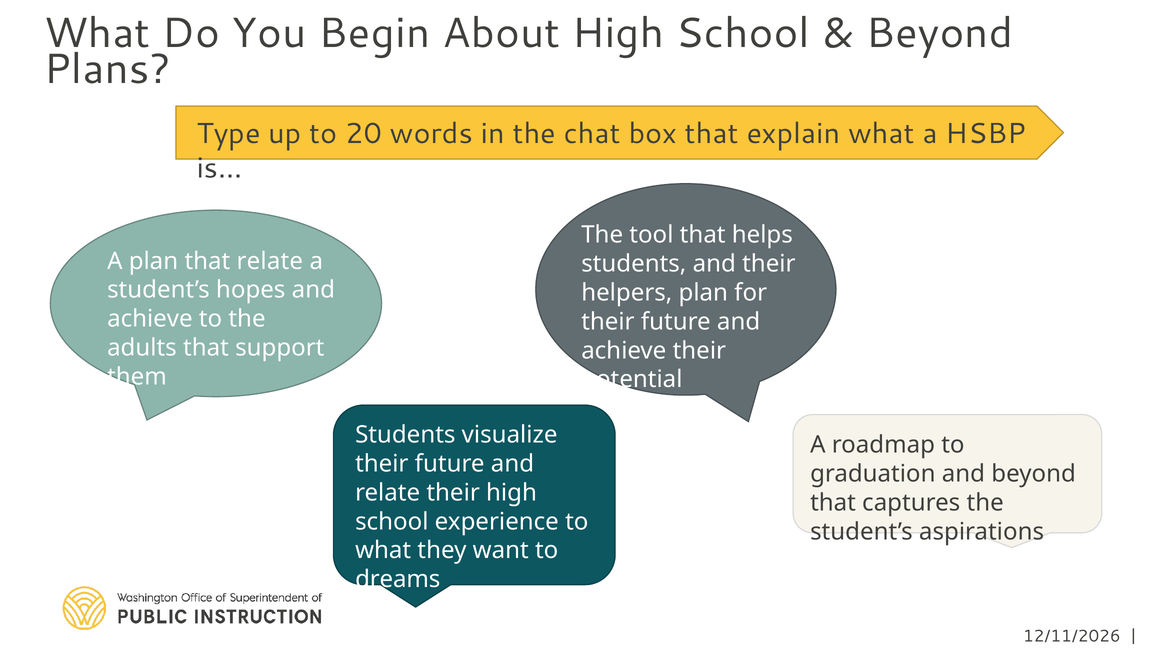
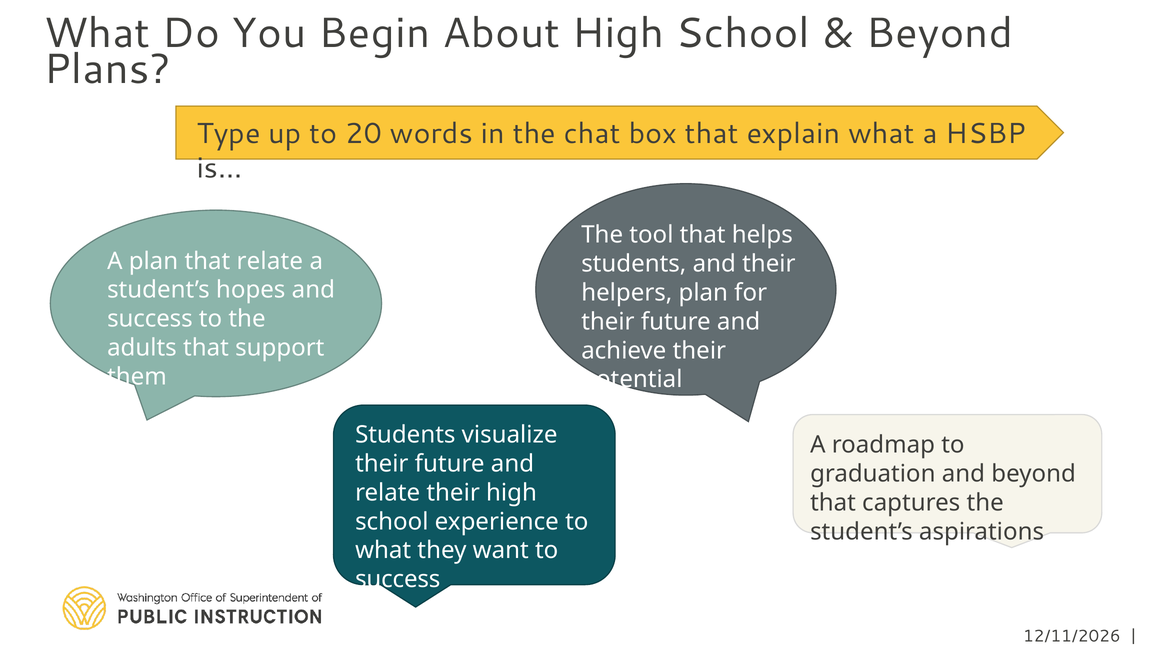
achieve at (150, 319): achieve -> success
dreams at (398, 579): dreams -> success
